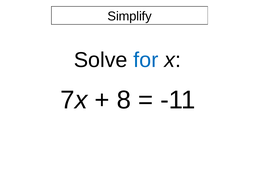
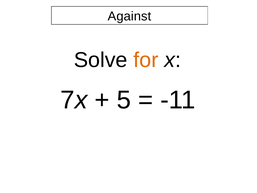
Simplify: Simplify -> Against
for colour: blue -> orange
8: 8 -> 5
